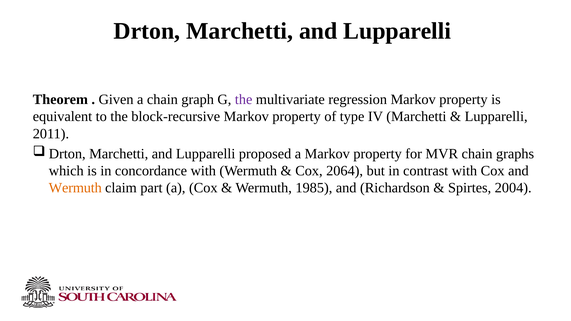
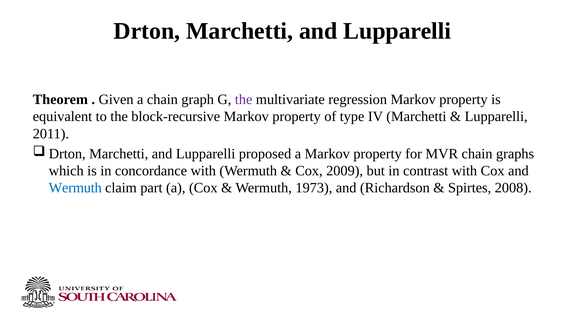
2064: 2064 -> 2009
Wermuth at (75, 188) colour: orange -> blue
1985: 1985 -> 1973
2004: 2004 -> 2008
